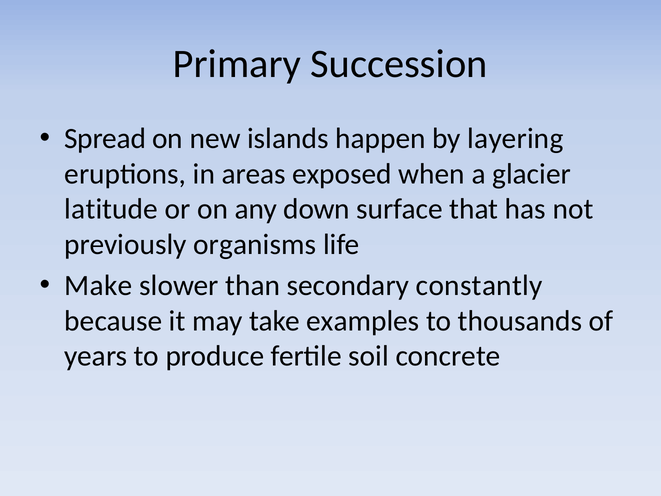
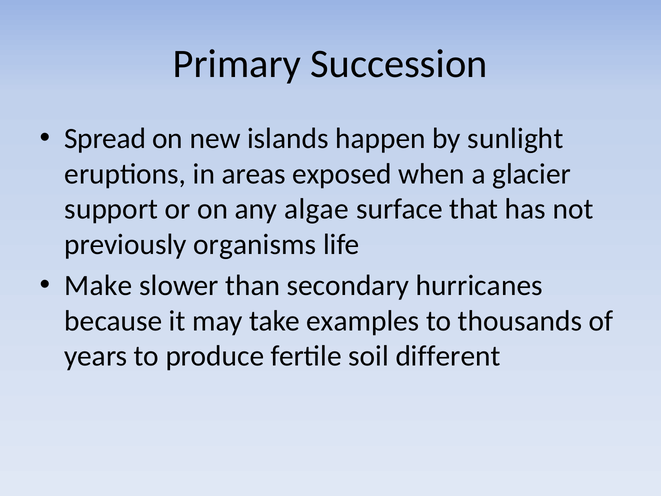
layering: layering -> sunlight
latitude: latitude -> support
down: down -> algae
constantly: constantly -> hurricanes
concrete: concrete -> different
